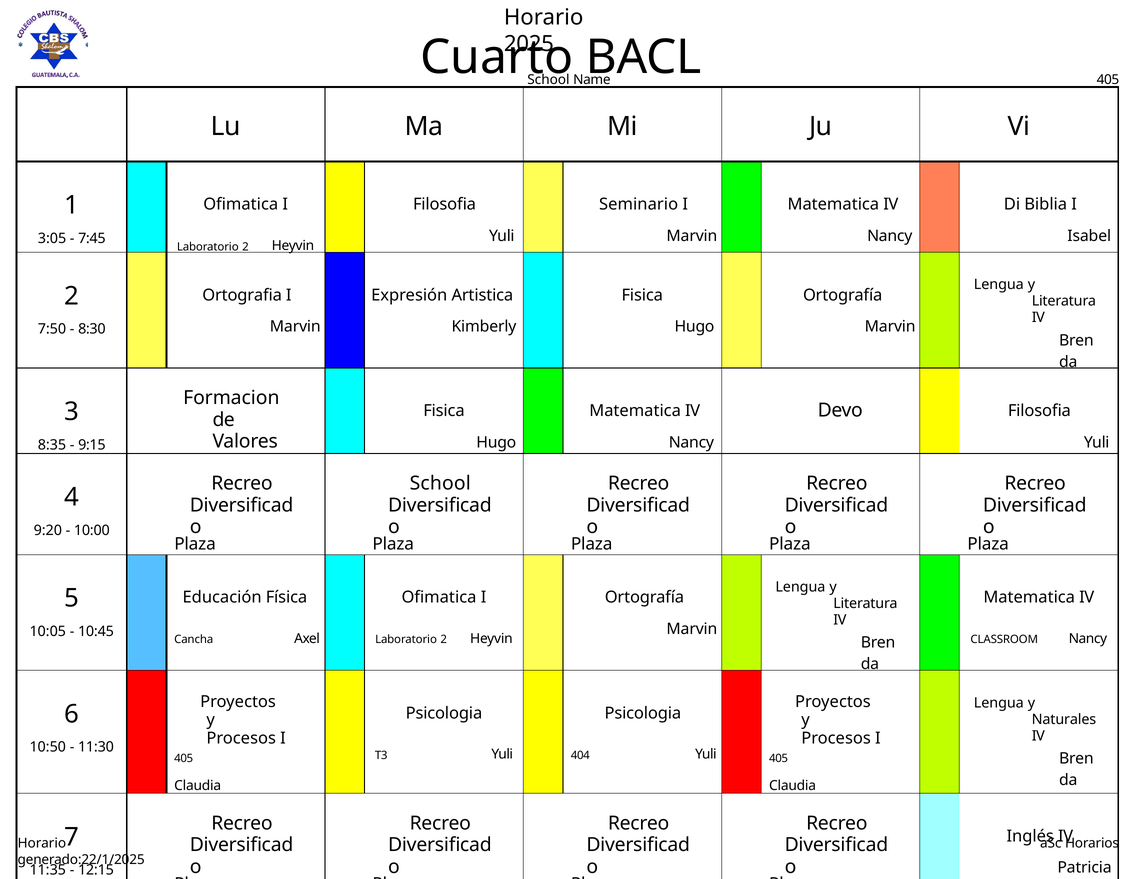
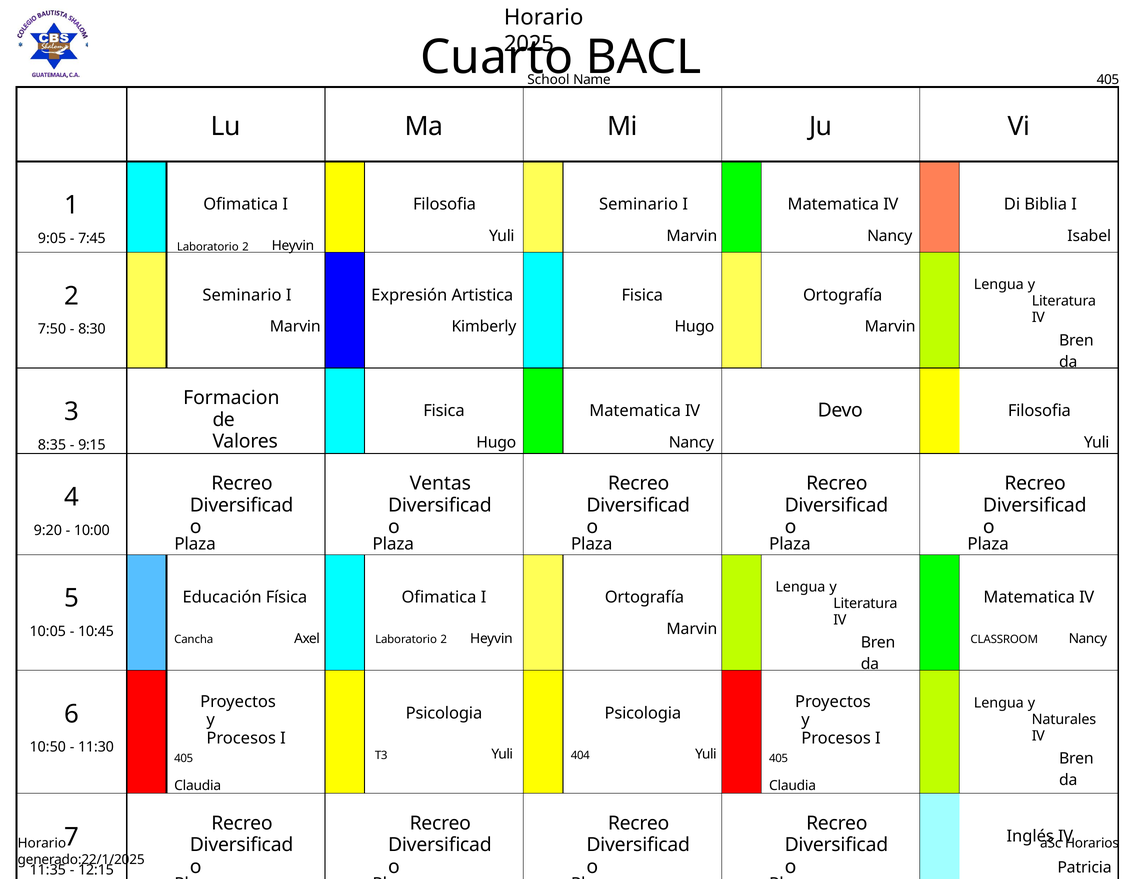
3:05: 3:05 -> 9:05
Ortografia at (242, 295): Ortografia -> Seminario
School at (440, 483): School -> Ventas
